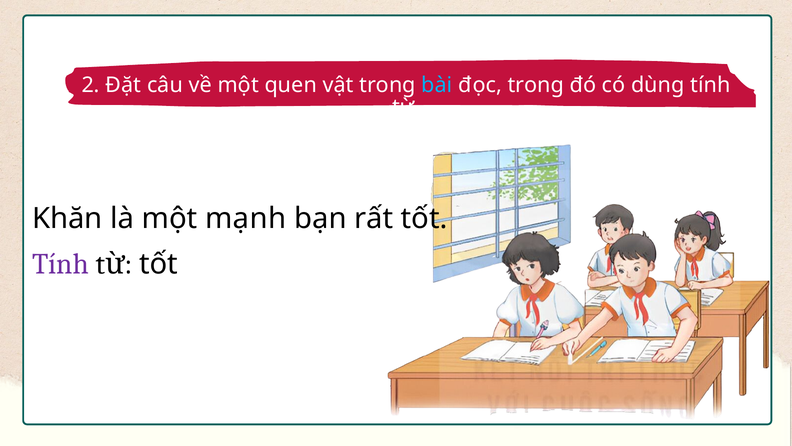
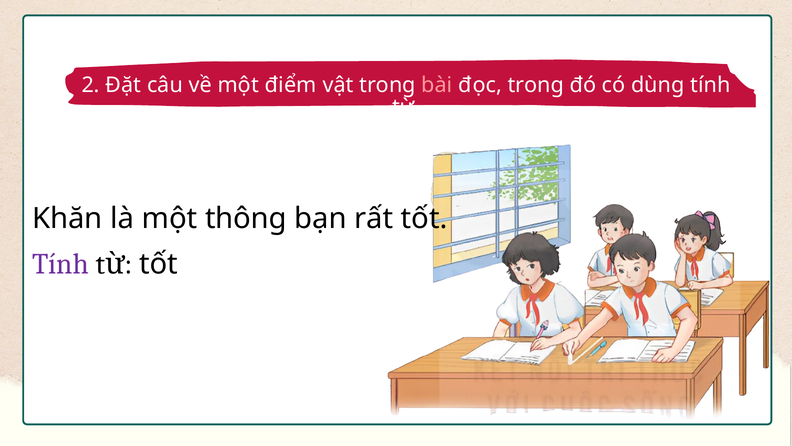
quen: quen -> điểm
bài colour: light blue -> pink
mạnh: mạnh -> thông
